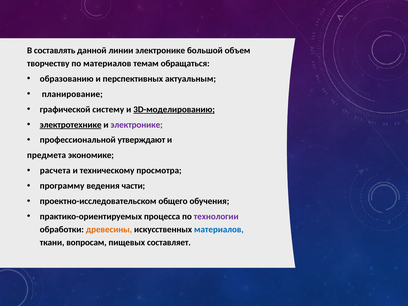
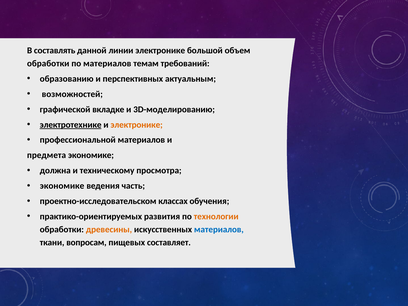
творчеству at (48, 63): творчеству -> обработки
обращаться: обращаться -> требований
планирование: планирование -> возможностей
систему: систему -> вкладке
3D-моделированию underline: present -> none
электронике at (137, 125) colour: purple -> orange
профессиональной утверждают: утверждают -> материалов
расчета: расчета -> должна
программу at (62, 186): программу -> экономике
части: части -> часть
общего: общего -> классах
процесса: процесса -> развития
технологии colour: purple -> orange
